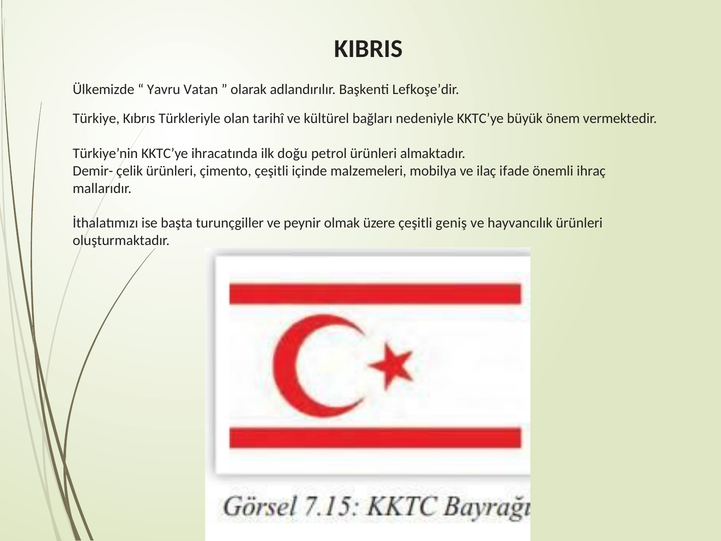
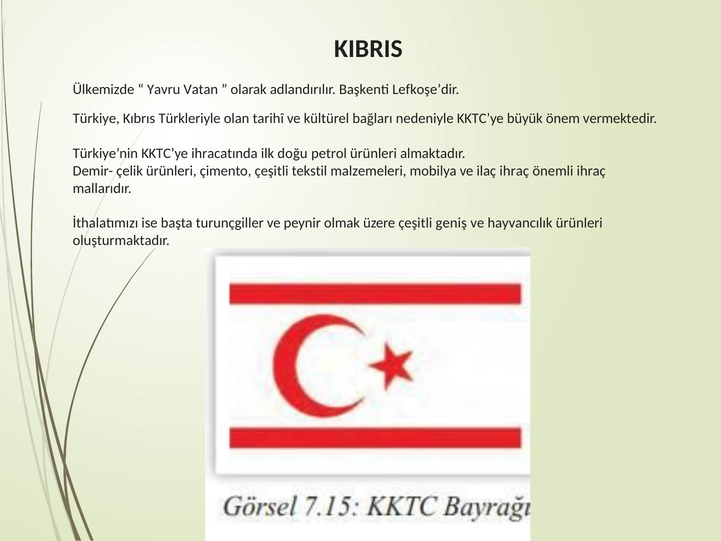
içinde: içinde -> tekstil
ilaç ifade: ifade -> ihraç
